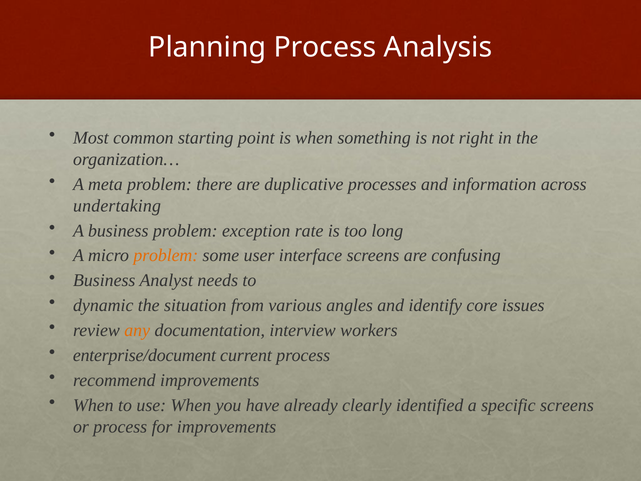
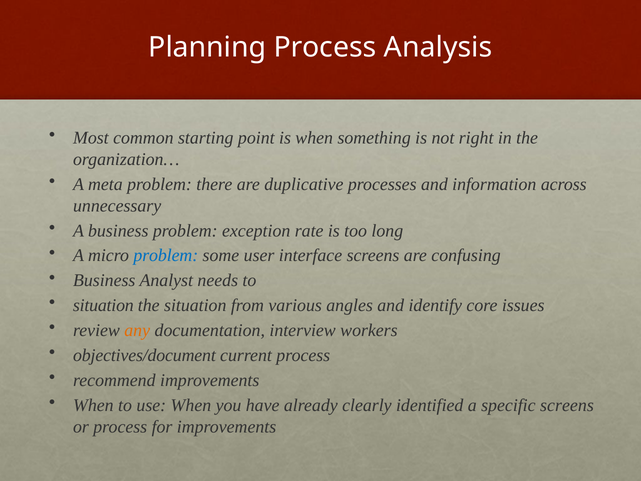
undertaking: undertaking -> unnecessary
problem at (166, 255) colour: orange -> blue
dynamic at (103, 305): dynamic -> situation
enterprise/document: enterprise/document -> objectives/document
